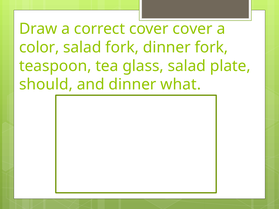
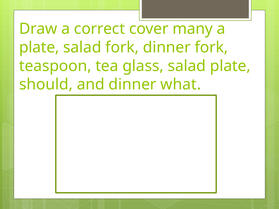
cover cover: cover -> many
color at (39, 47): color -> plate
